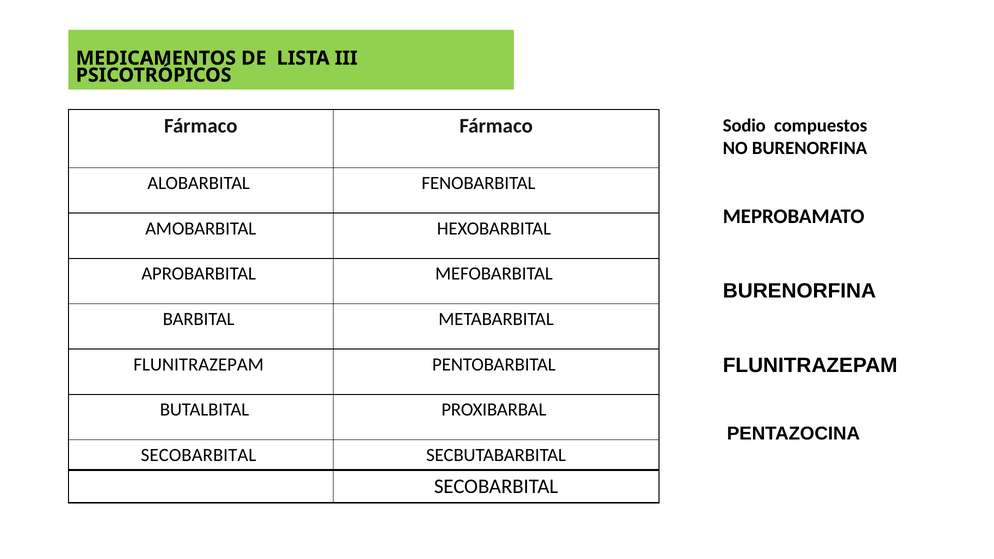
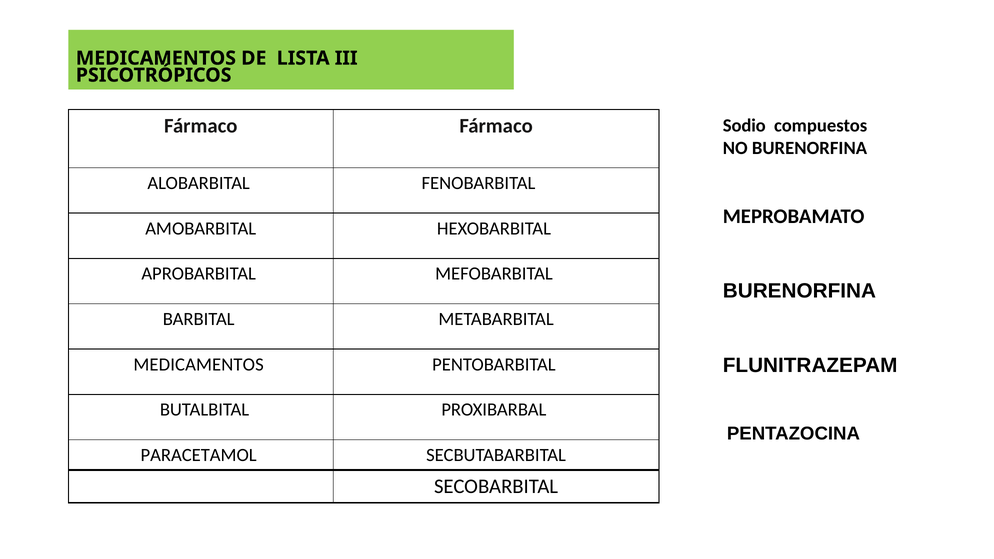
FLUNITRAZEPAM at (199, 364): FLUNITRAZEPAM -> MEDICAMENTOS
SECOBARBITAL at (199, 455): SECOBARBITAL -> PARACETAMOL
